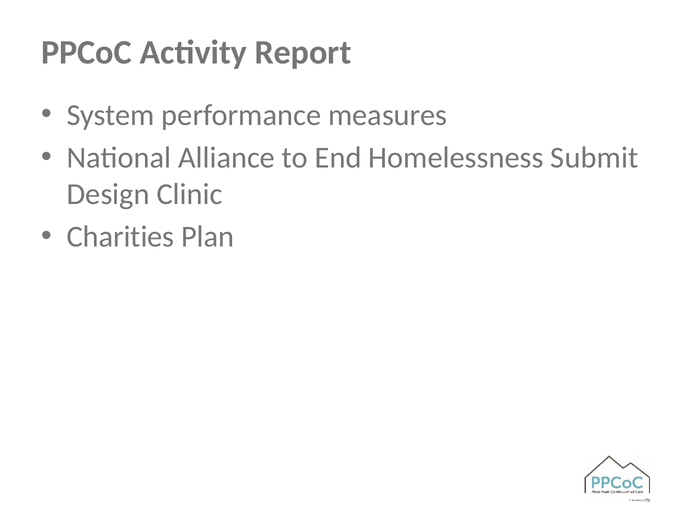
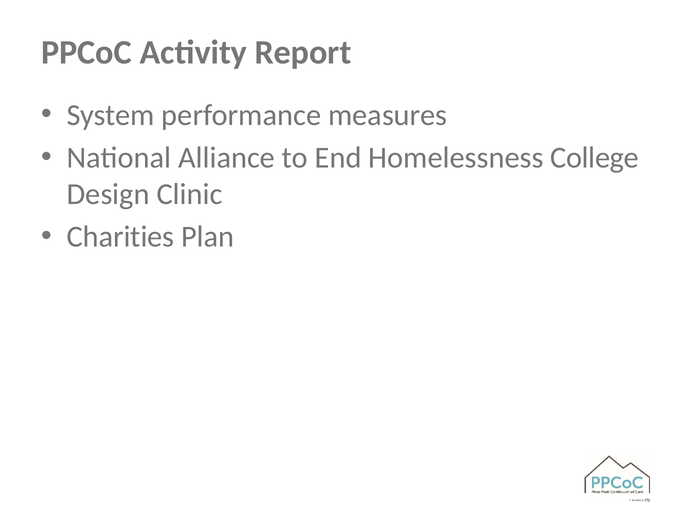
Submit: Submit -> College
